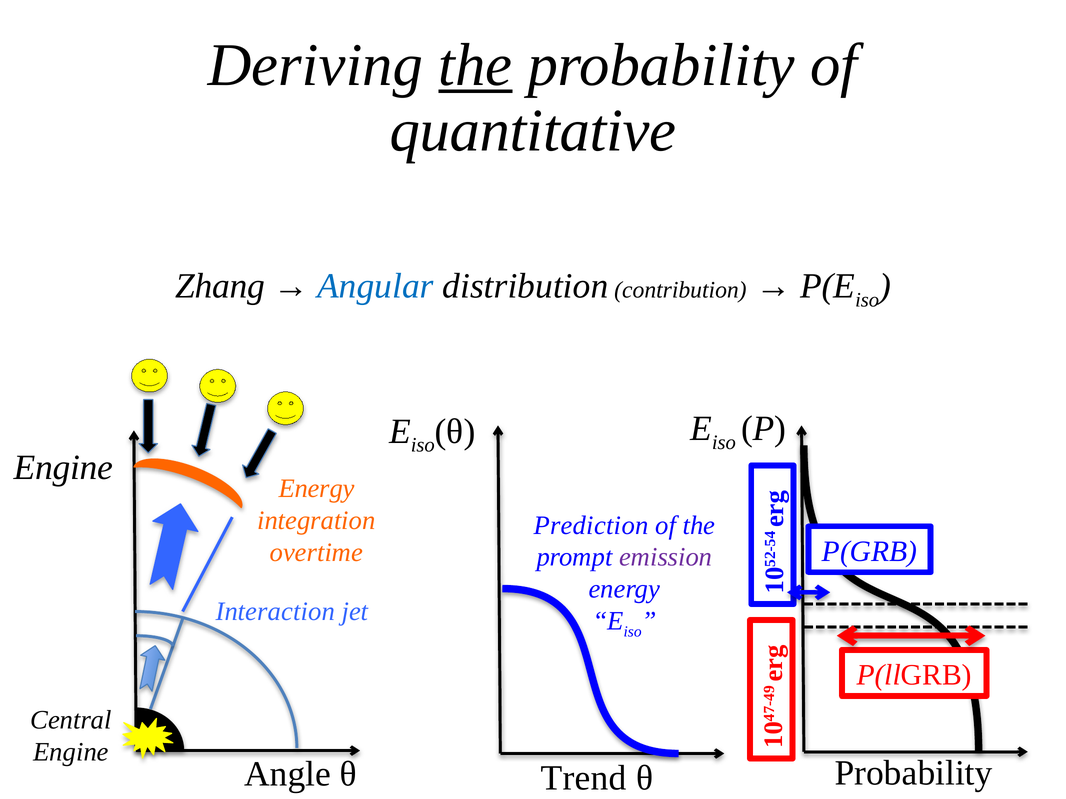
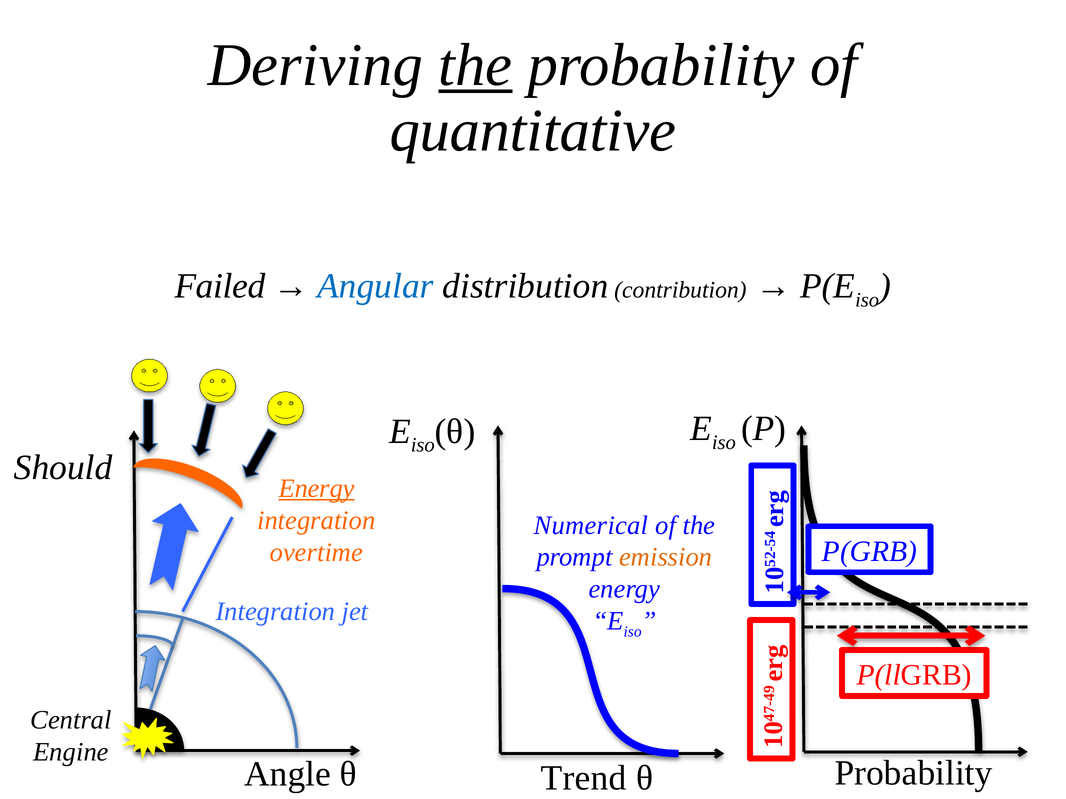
Zhang: Zhang -> Failed
Engine at (63, 468): Engine -> Should
Energy at (317, 489) underline: none -> present
Prediction: Prediction -> Numerical
emission colour: purple -> orange
Interaction at (275, 612): Interaction -> Integration
